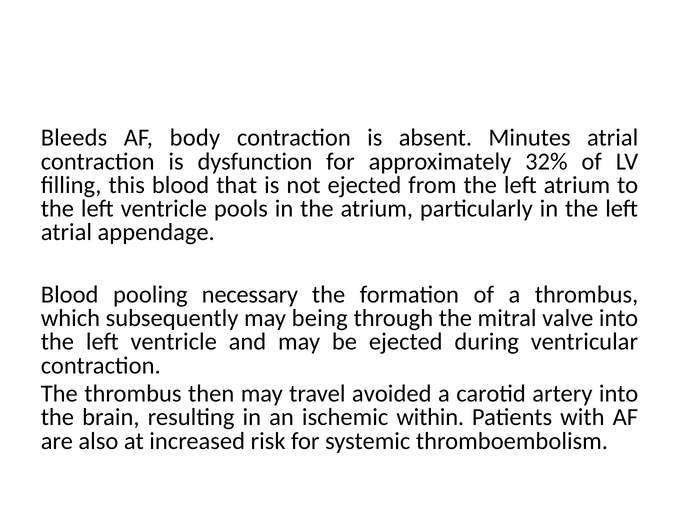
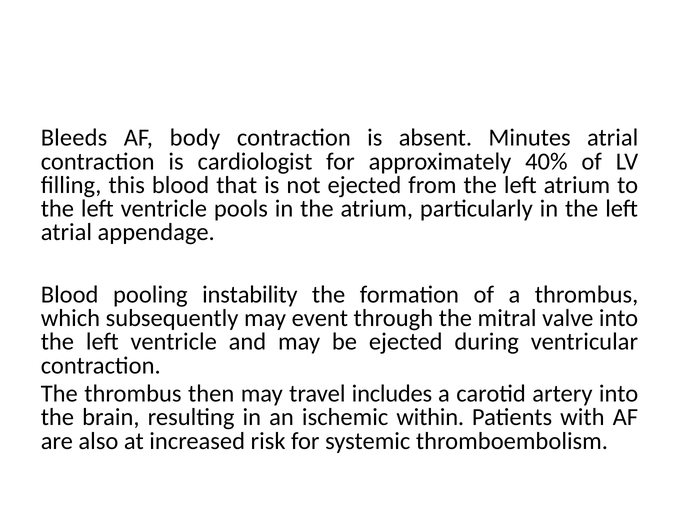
dysfunction: dysfunction -> cardiologist
32%: 32% -> 40%
necessary: necessary -> instability
being: being -> event
avoided: avoided -> includes
